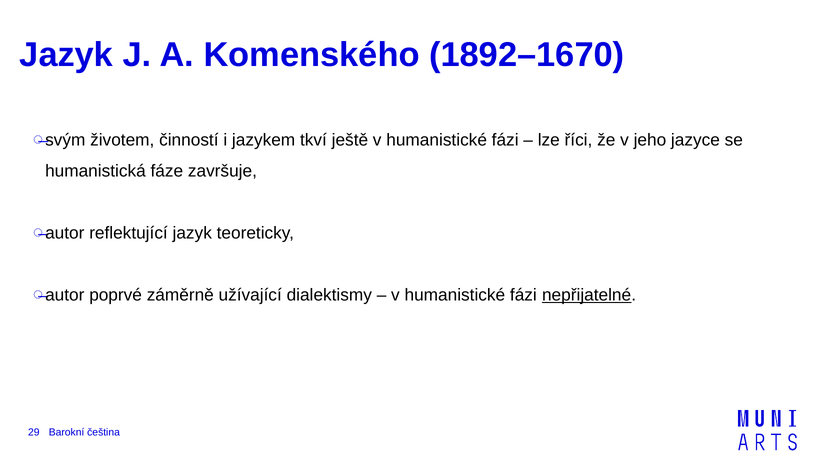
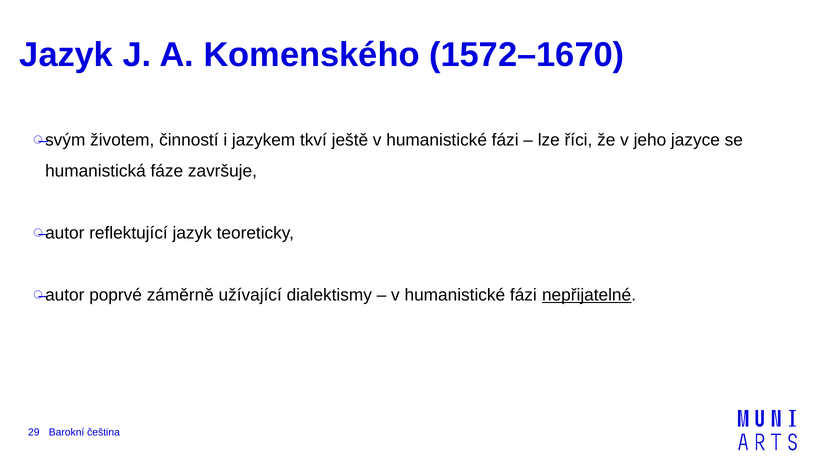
1892–1670: 1892–1670 -> 1572–1670
